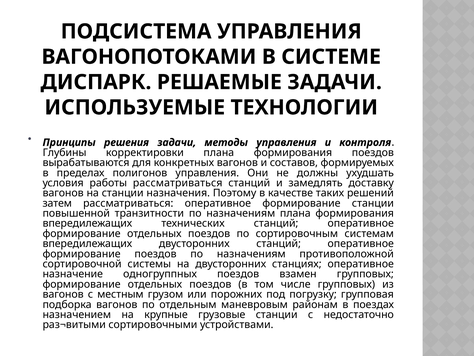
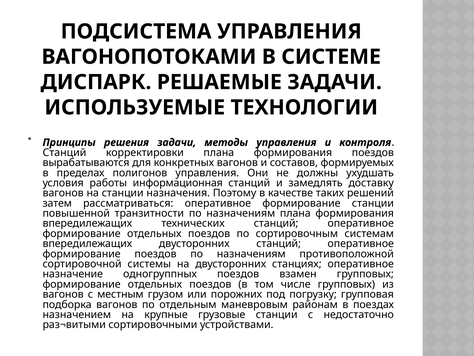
Глубины at (65, 152): Глубины -> Станций
работы рассматриваться: рассматриваться -> информационная
